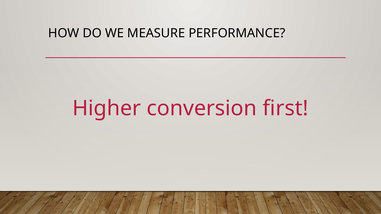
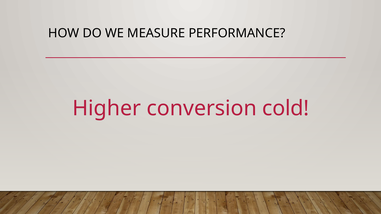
first: first -> cold
